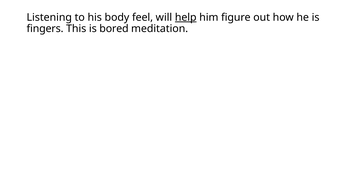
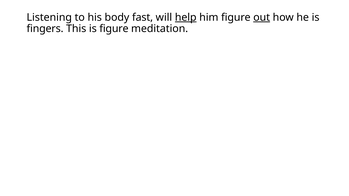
feel: feel -> fast
out underline: none -> present
is bored: bored -> figure
